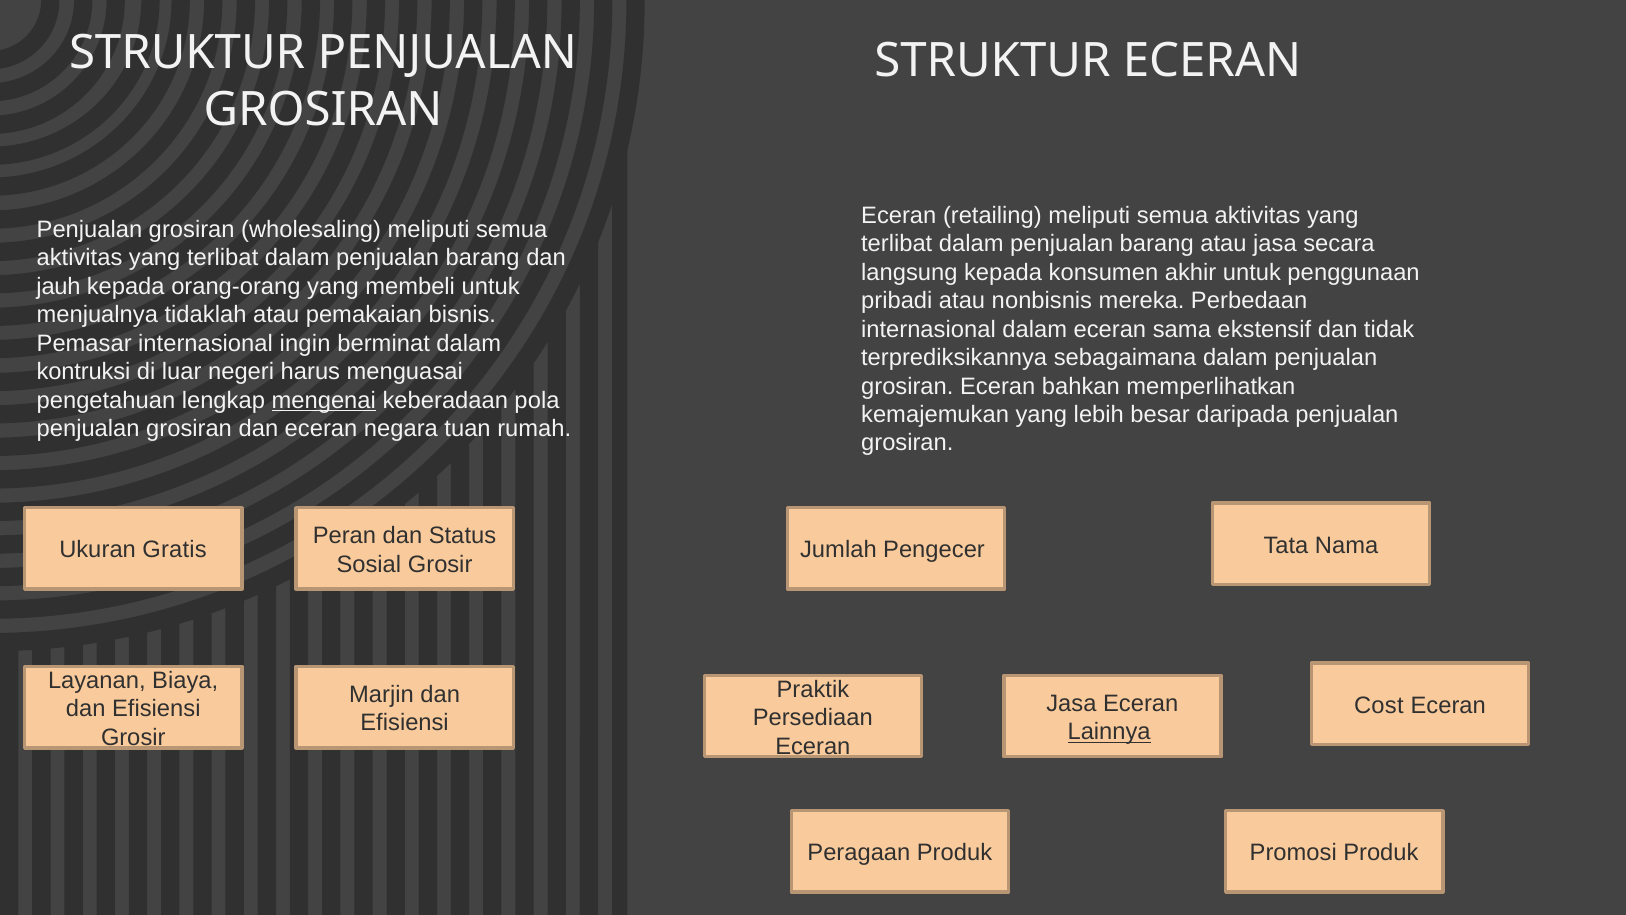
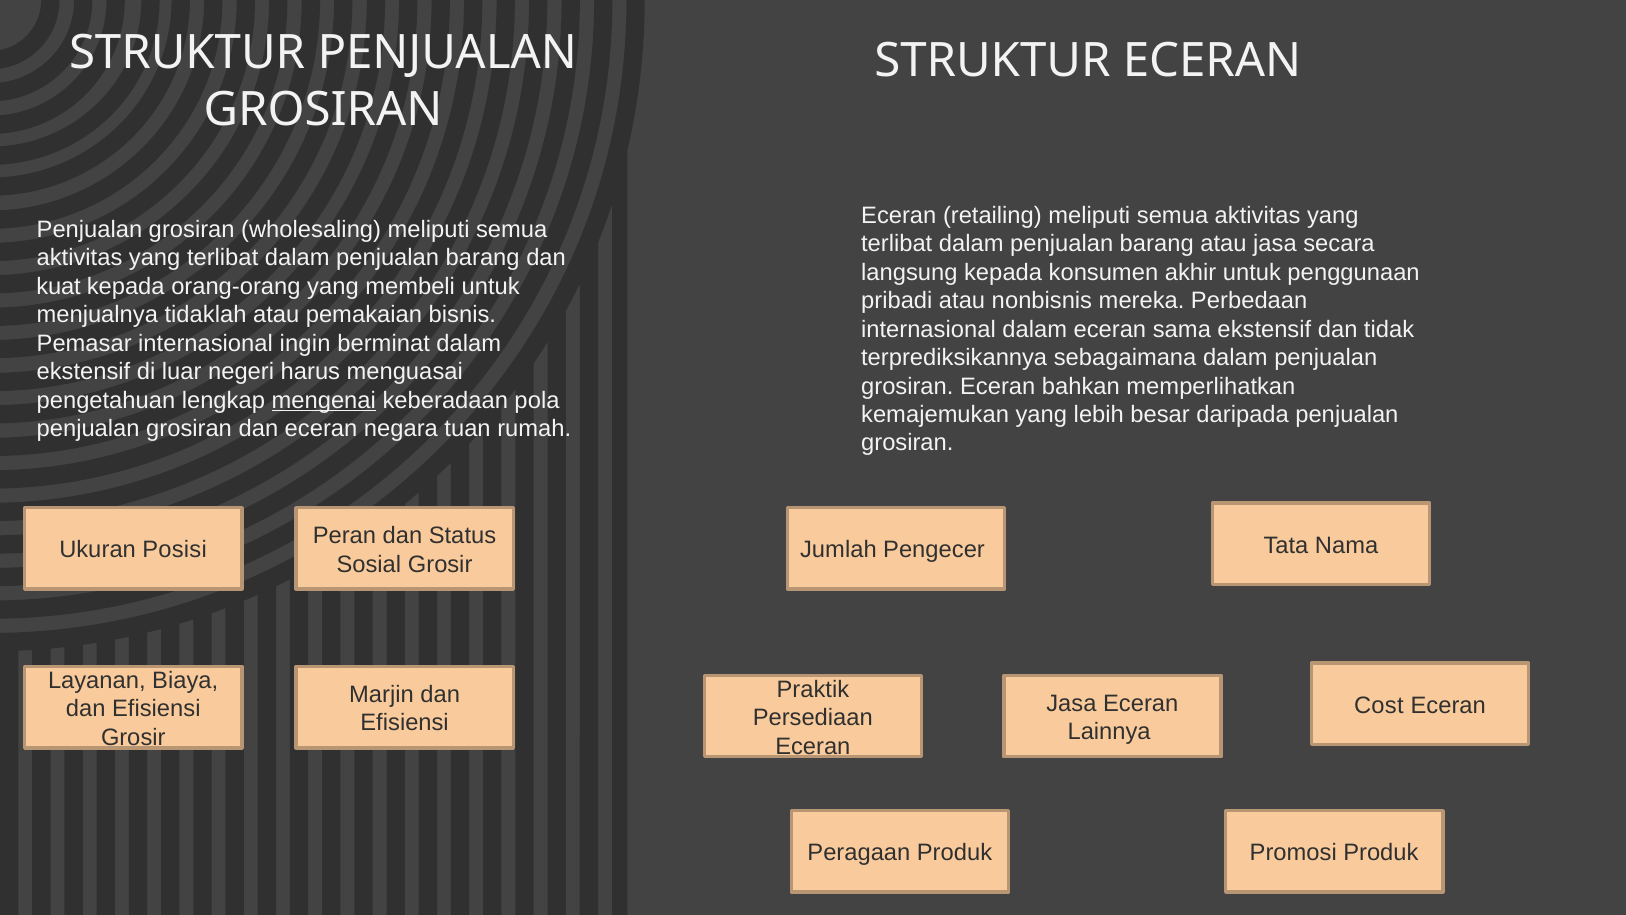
jauh: jauh -> kuat
kontruksi at (84, 372): kontruksi -> ekstensif
Gratis: Gratis -> Posisi
Lainnya underline: present -> none
